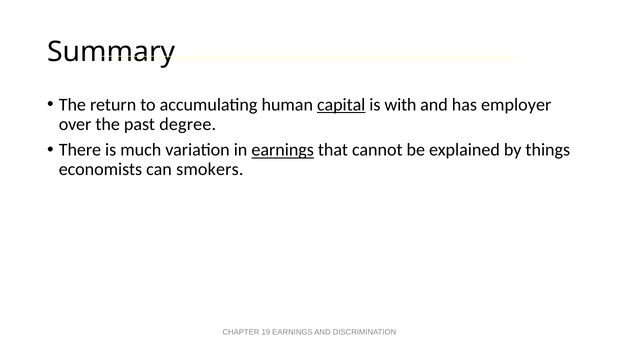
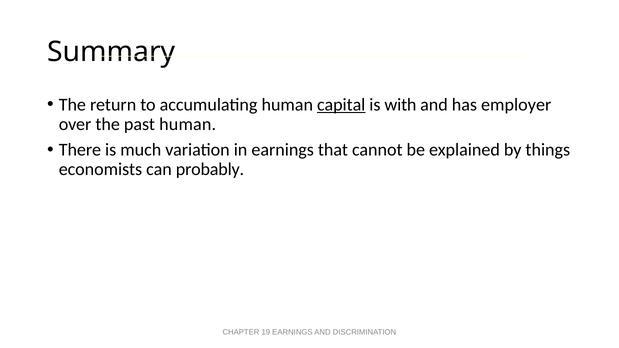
past degree: degree -> human
earnings at (283, 150) underline: present -> none
smokers: smokers -> probably
